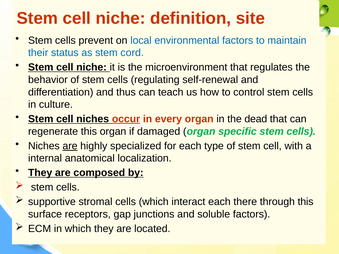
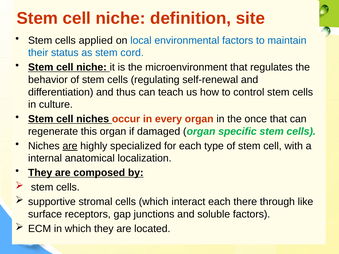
prevent: prevent -> applied
occur underline: present -> none
dead: dead -> once
through this: this -> like
